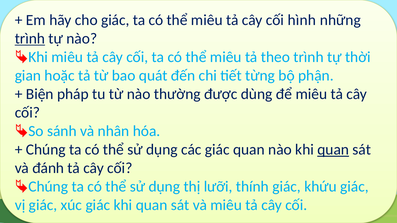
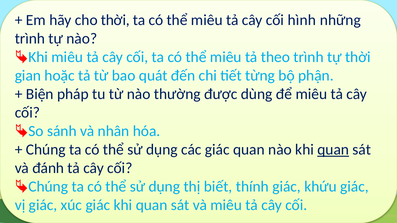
cho giác: giác -> thời
trình at (30, 39) underline: present -> none
lưỡi: lưỡi -> biết
